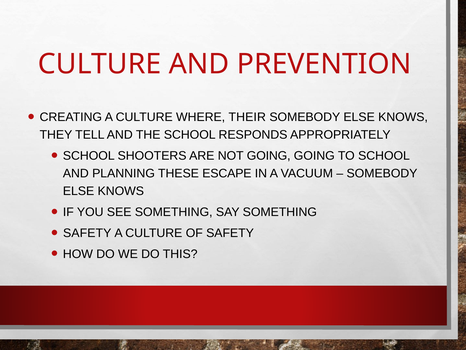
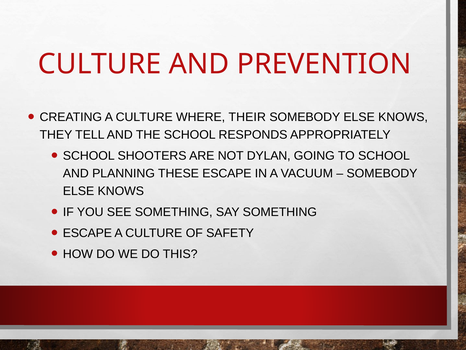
NOT GOING: GOING -> DYLAN
SAFETY at (87, 233): SAFETY -> ESCAPE
